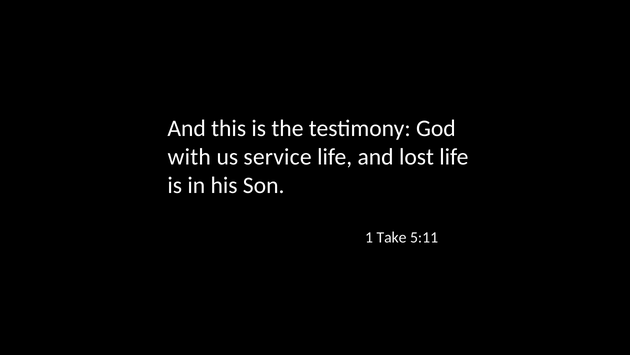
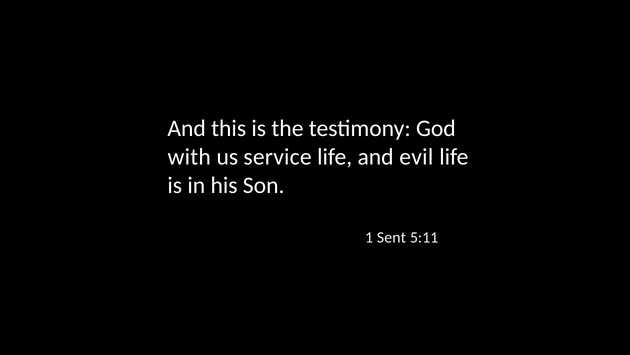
lost: lost -> evil
Take: Take -> Sent
